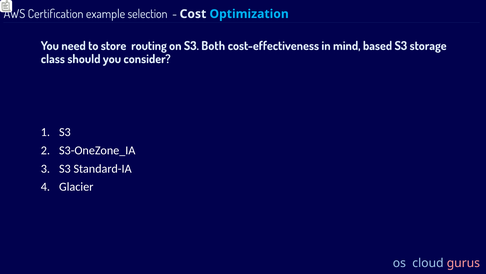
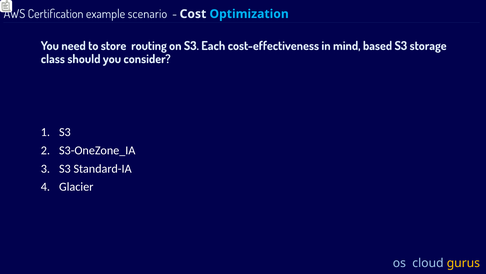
selection: selection -> scenario
Both: Both -> Each
gurus colour: pink -> yellow
